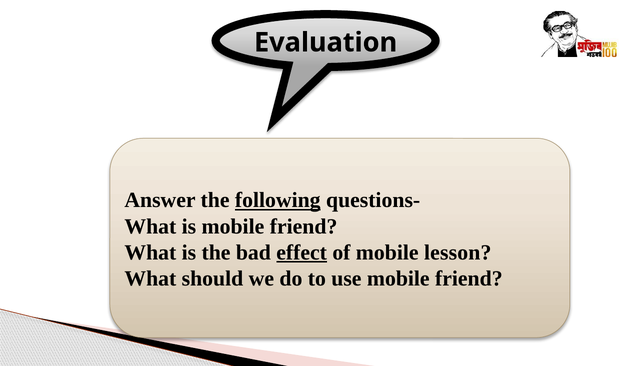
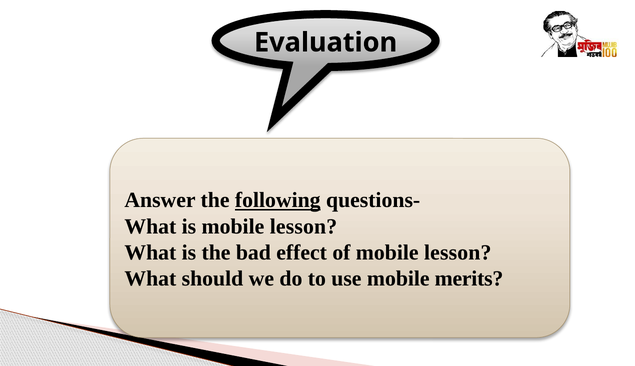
is mobile friend: friend -> lesson
effect underline: present -> none
use mobile friend: friend -> merits
